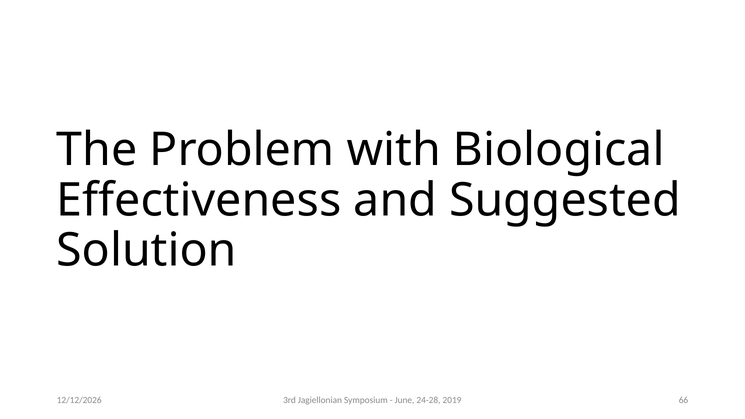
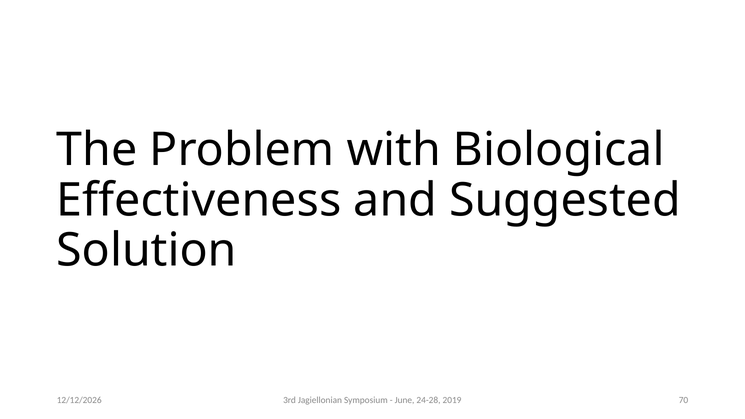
66: 66 -> 70
